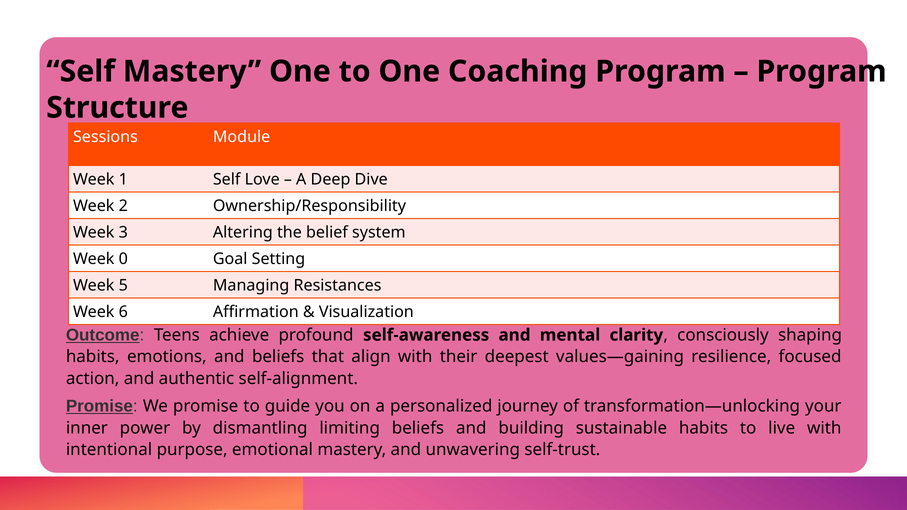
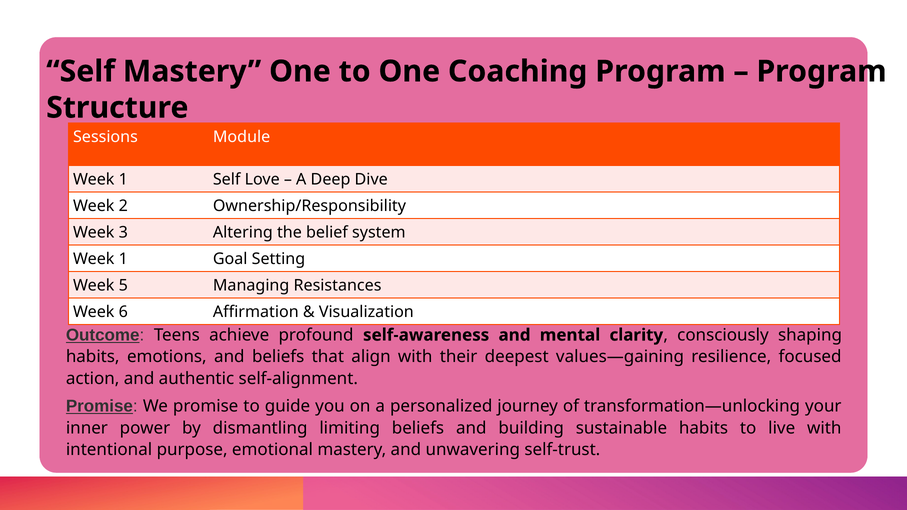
0 at (123, 259): 0 -> 1
